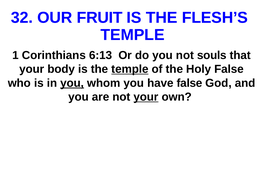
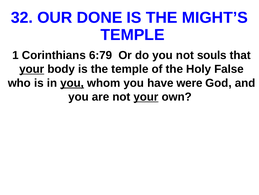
FRUIT: FRUIT -> DONE
FLESH’S: FLESH’S -> MIGHT’S
6:13: 6:13 -> 6:79
your at (32, 69) underline: none -> present
temple at (130, 69) underline: present -> none
have false: false -> were
